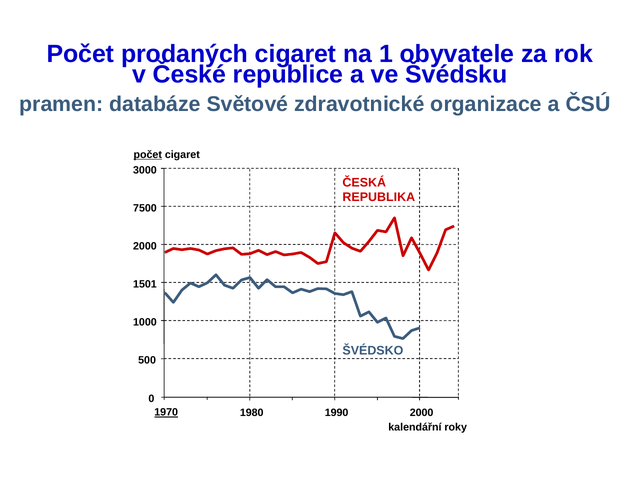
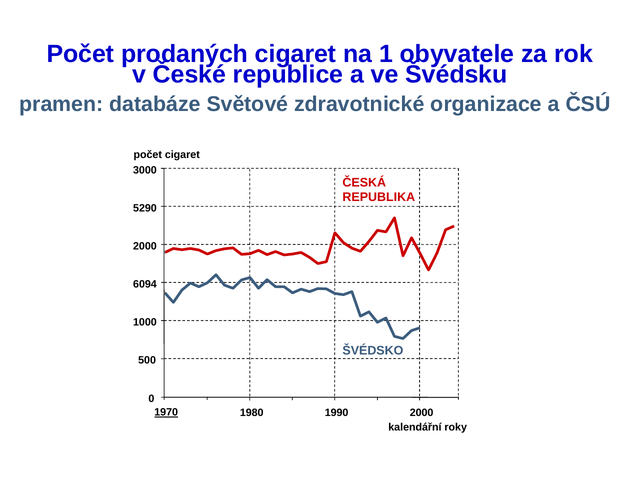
počet at (148, 155) underline: present -> none
7500: 7500 -> 5290
1501: 1501 -> 6094
